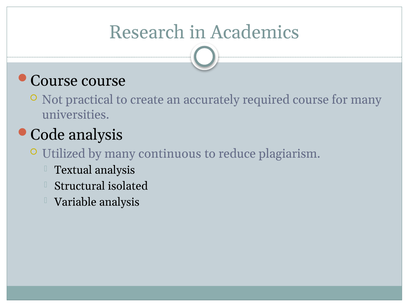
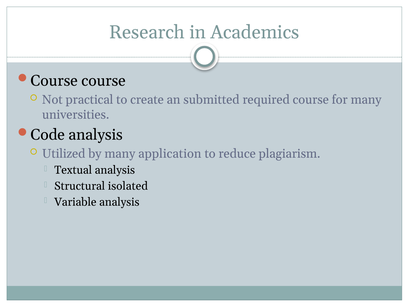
accurately: accurately -> submitted
continuous: continuous -> application
